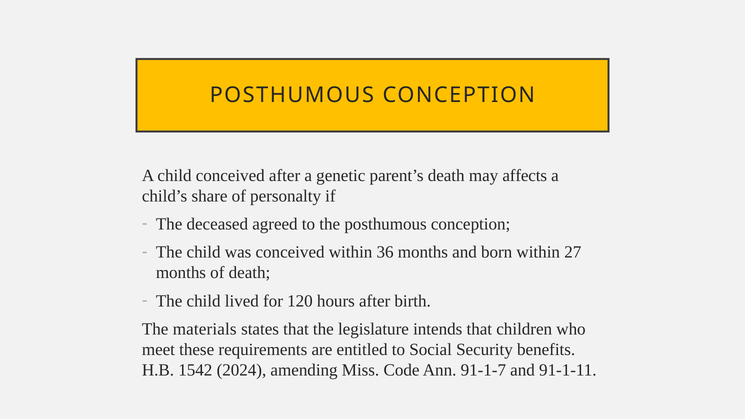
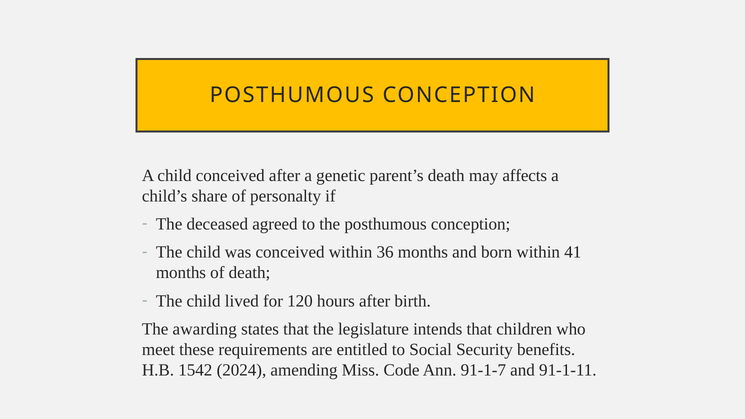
27: 27 -> 41
materials: materials -> awarding
